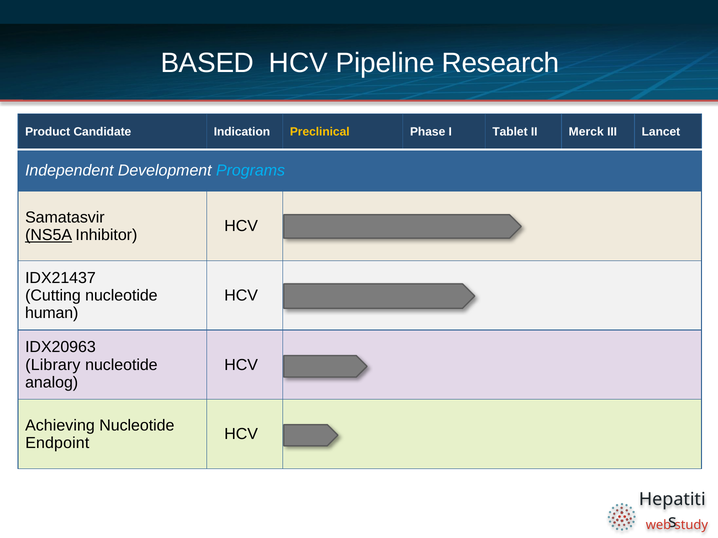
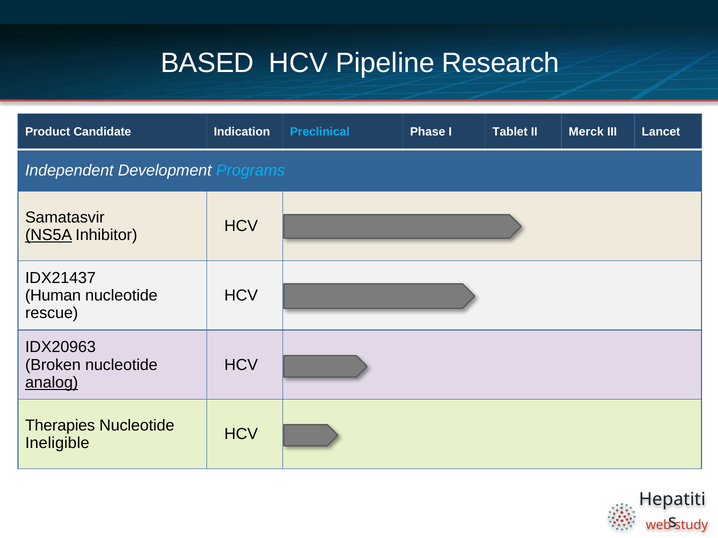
Preclinical colour: yellow -> light blue
Cutting: Cutting -> Human
human: human -> rescue
Library: Library -> Broken
analog underline: none -> present
Achieving: Achieving -> Therapies
Endpoint: Endpoint -> Ineligible
